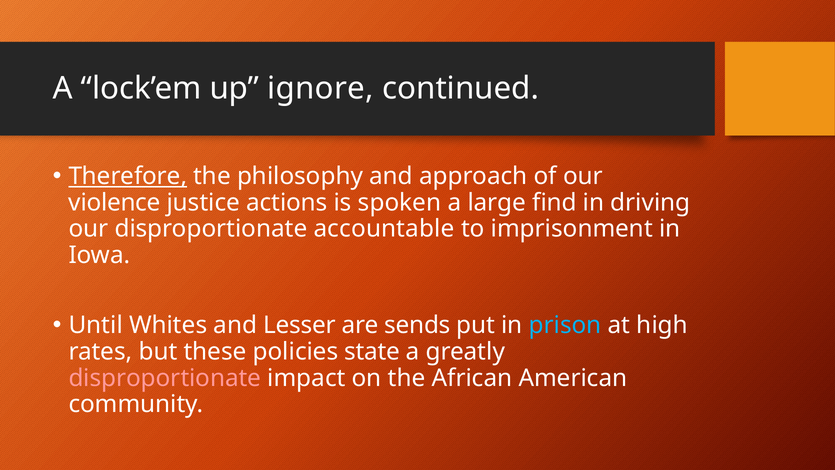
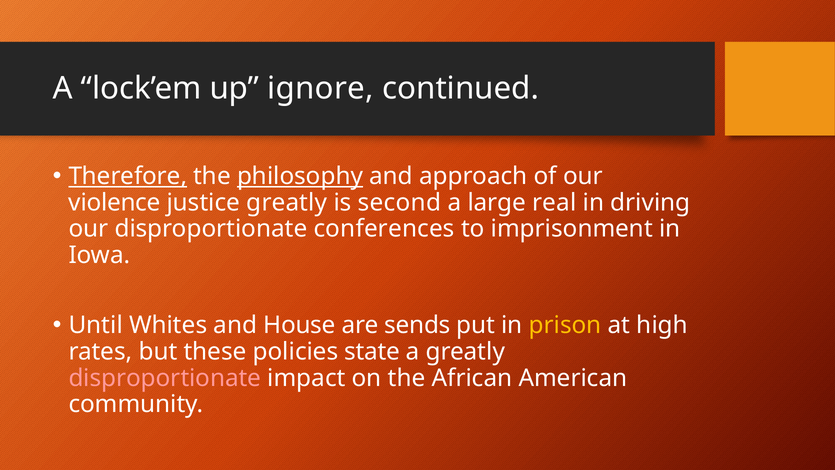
philosophy underline: none -> present
justice actions: actions -> greatly
spoken: spoken -> second
find: find -> real
accountable: accountable -> conferences
Lesser: Lesser -> House
prison colour: light blue -> yellow
